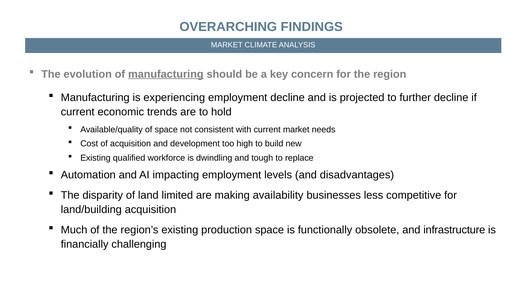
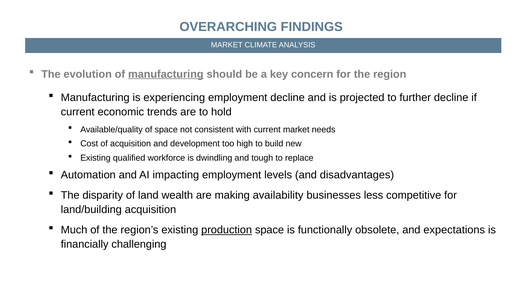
limited: limited -> wealth
production underline: none -> present
infrastructure: infrastructure -> expectations
